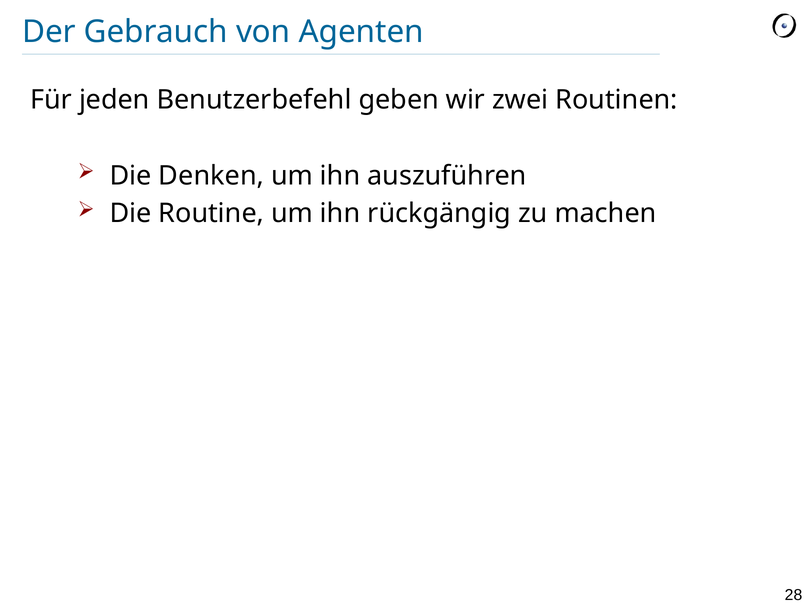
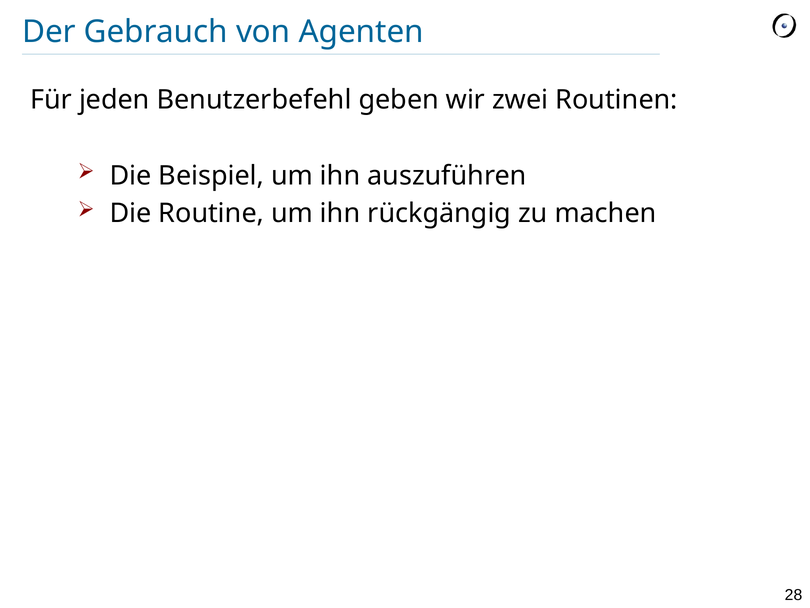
Denken: Denken -> Beispiel
